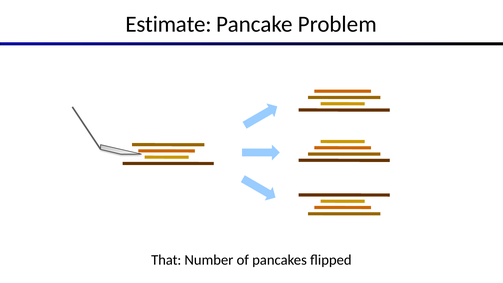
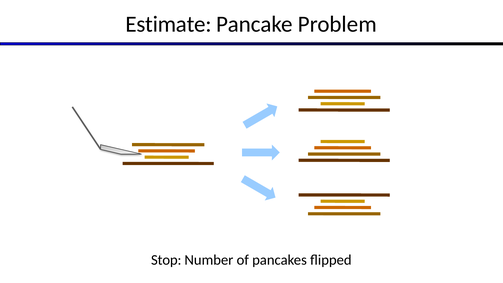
That: That -> Stop
